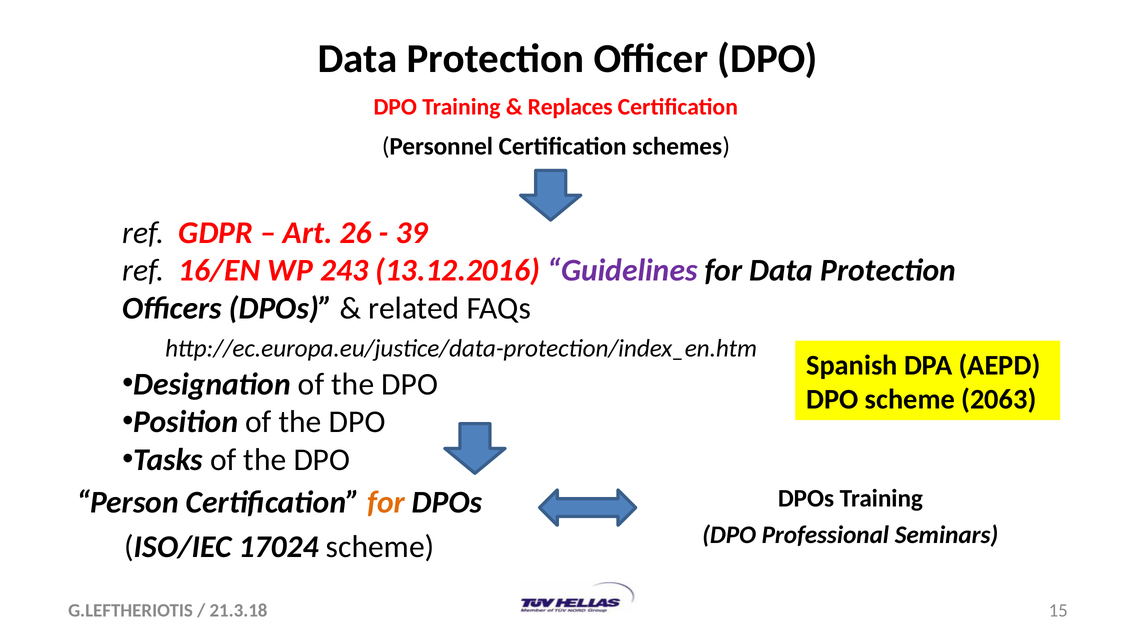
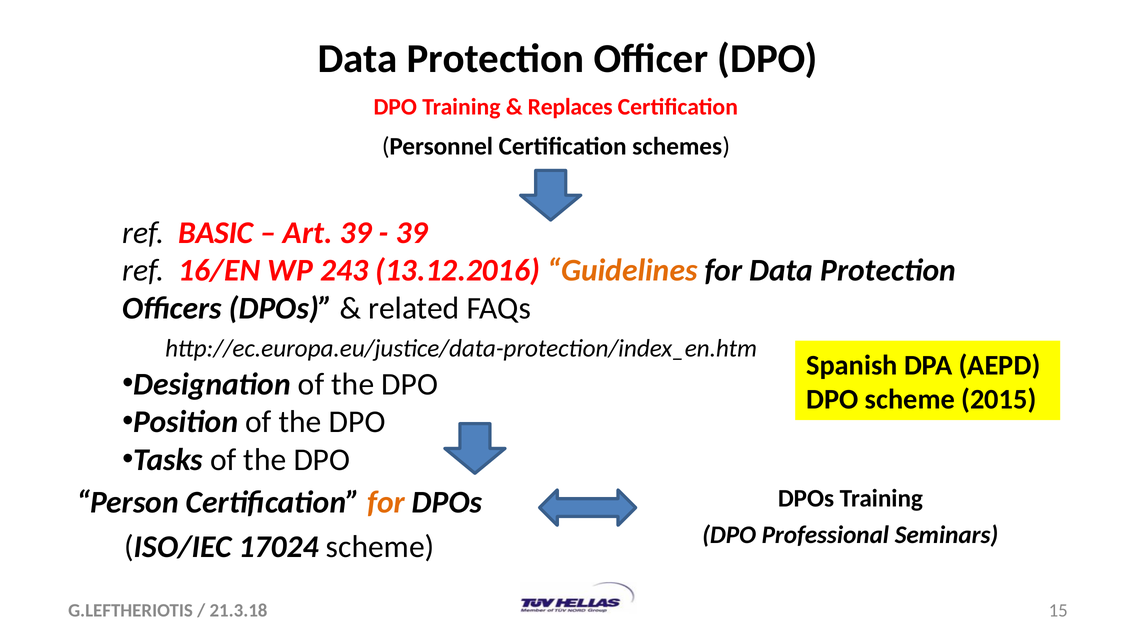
GDPR: GDPR -> BASIC
Art 26: 26 -> 39
Guidelines colour: purple -> orange
2063: 2063 -> 2015
